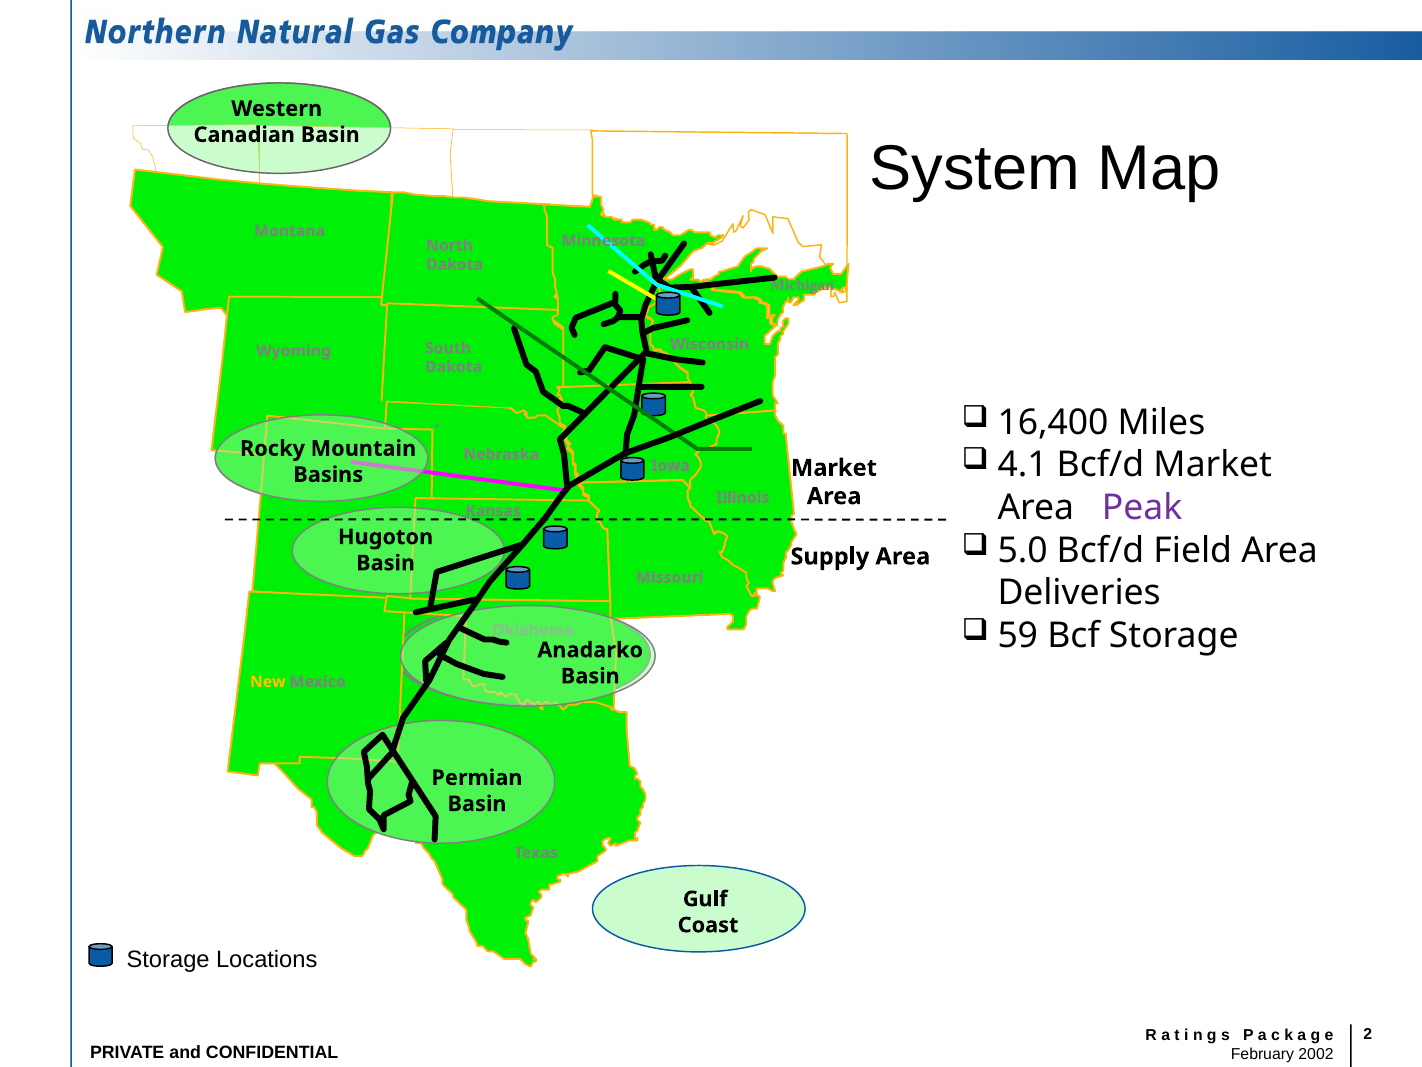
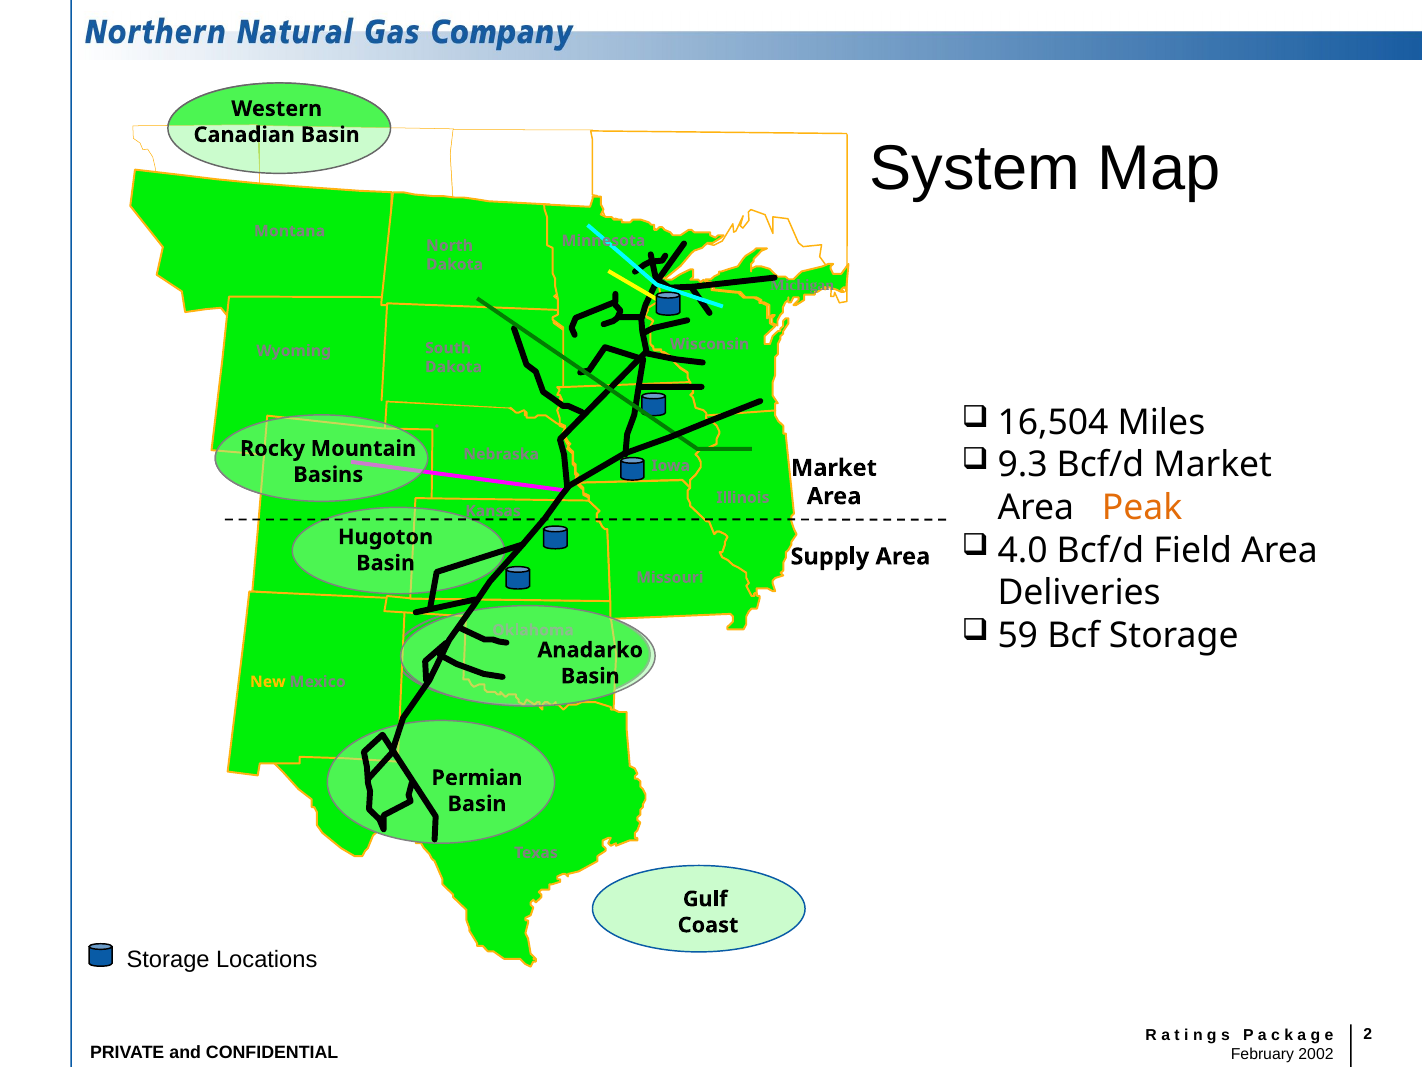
16,400: 16,400 -> 16,504
4.1: 4.1 -> 9.3
Peak colour: purple -> orange
5.0: 5.0 -> 4.0
